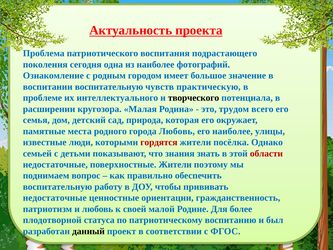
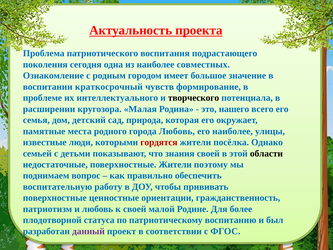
фотографий: фотографий -> совместных
воспитании воспитательную: воспитательную -> краткосрочный
практическую: практическую -> формирование
трудом: трудом -> нашего
знания знать: знать -> своей
области colour: red -> black
недостаточные at (55, 198): недостаточные -> поверхностные
данный colour: black -> purple
